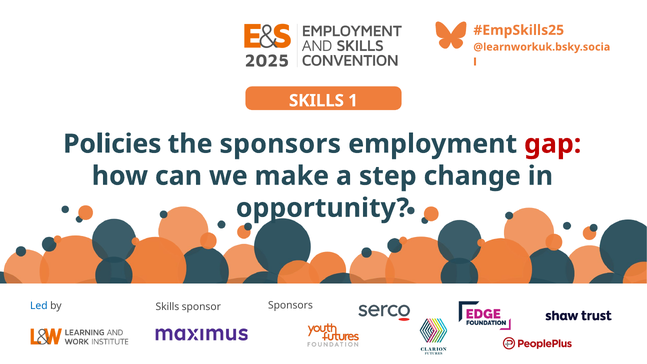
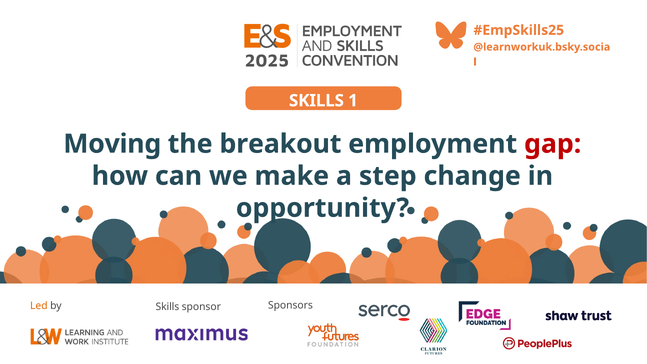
Policies: Policies -> Moving
the sponsors: sponsors -> breakout
Led colour: blue -> orange
